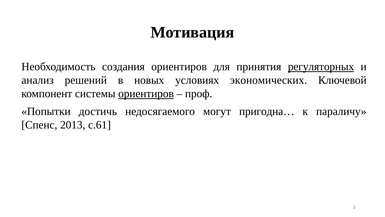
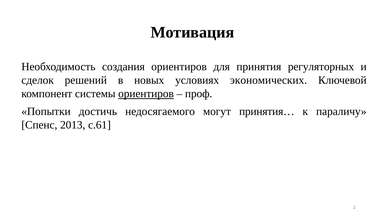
регуляторных underline: present -> none
анализ: анализ -> сделок
пригодна…: пригодна… -> принятия…
